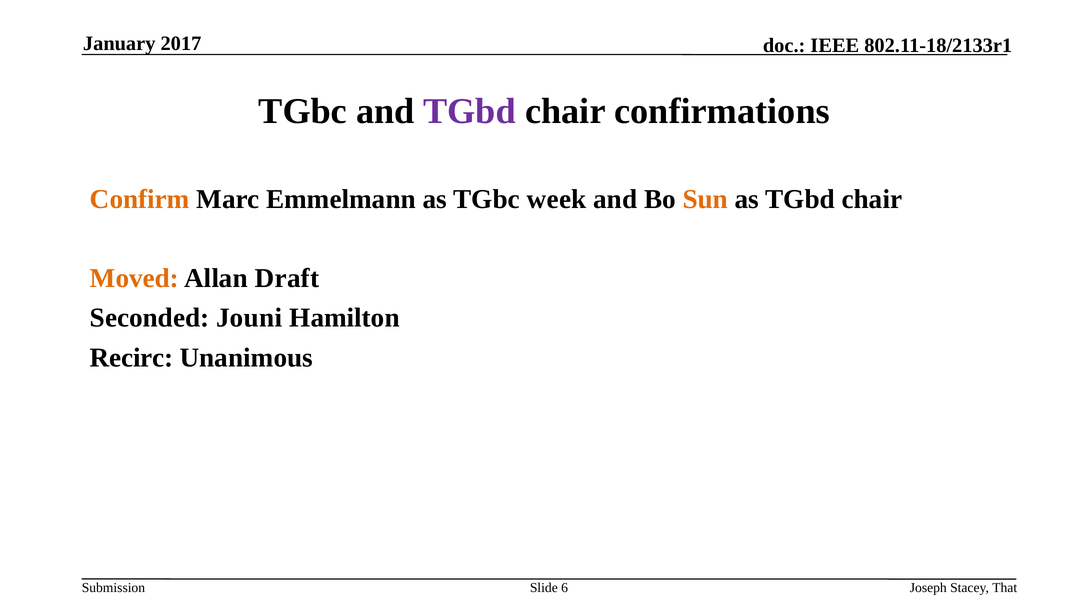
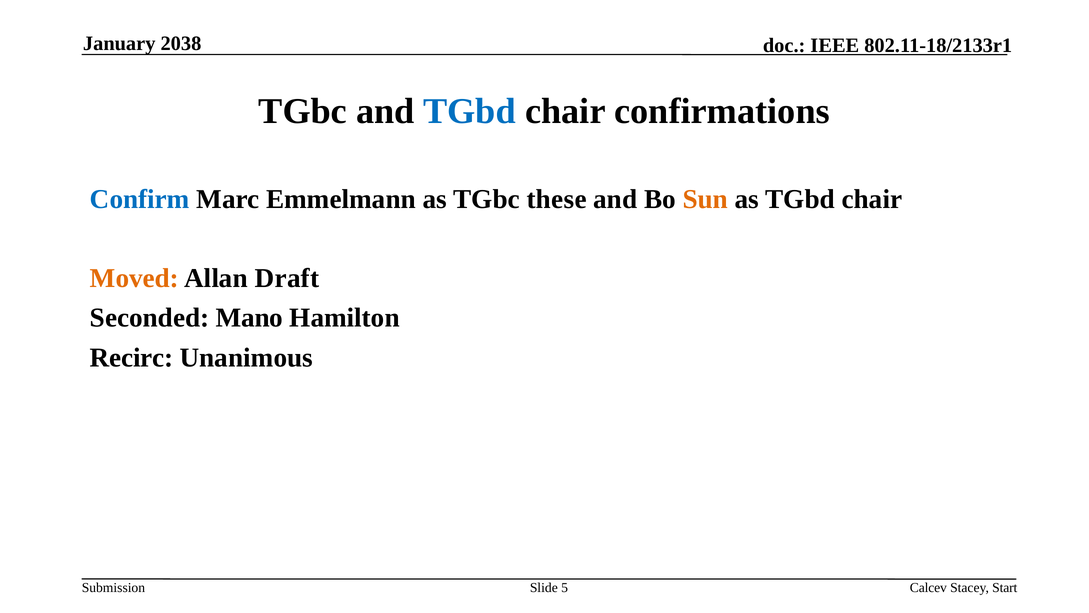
2017: 2017 -> 2038
TGbd at (469, 111) colour: purple -> blue
Confirm colour: orange -> blue
week: week -> these
Jouni: Jouni -> Mano
6: 6 -> 5
Joseph: Joseph -> Calcev
That: That -> Start
